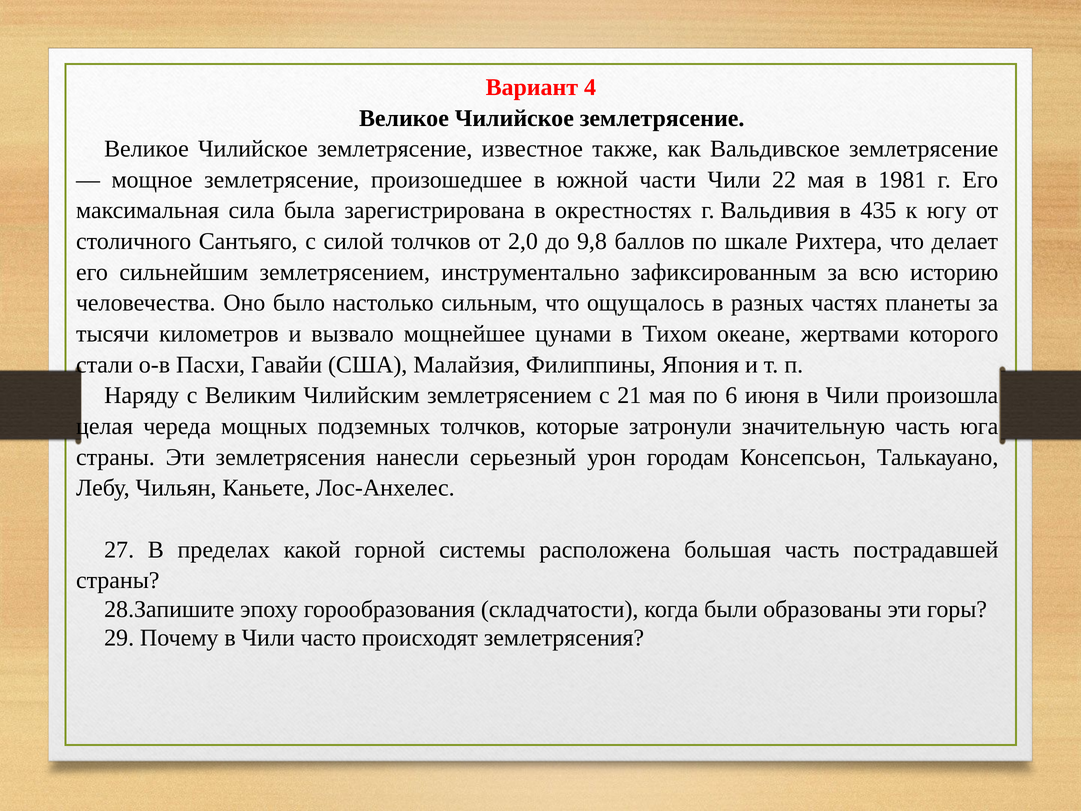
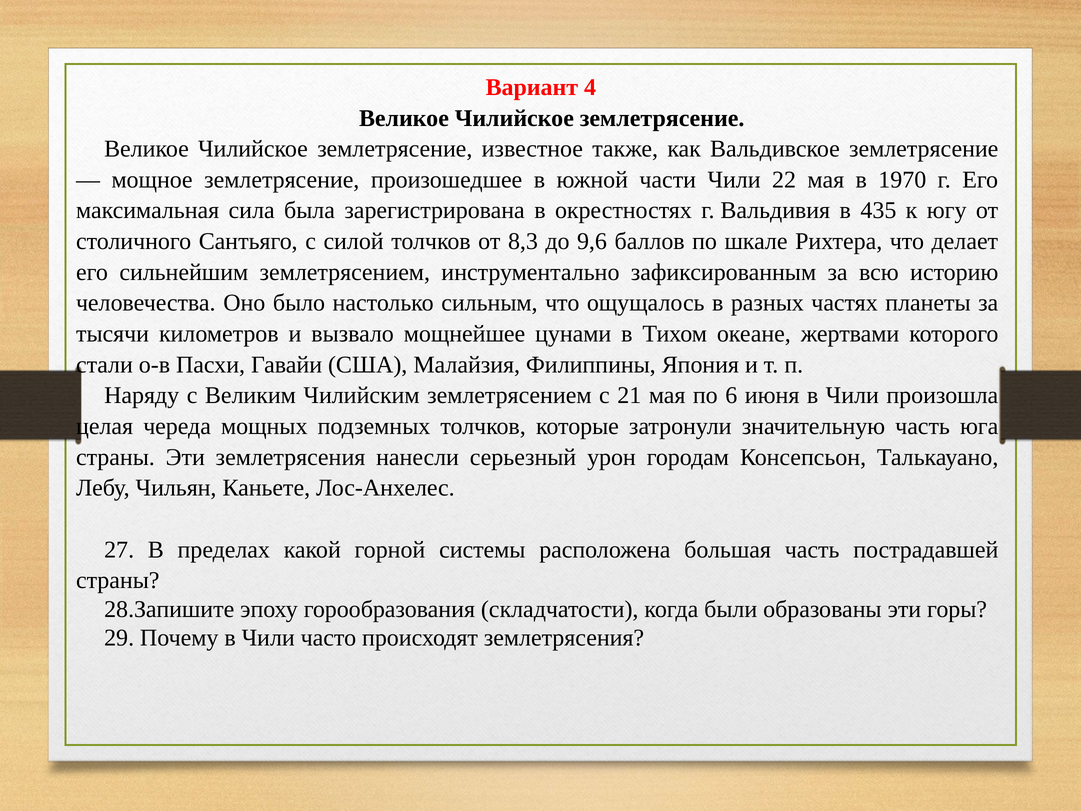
1981: 1981 -> 1970
2,0: 2,0 -> 8,3
9,8: 9,8 -> 9,6
